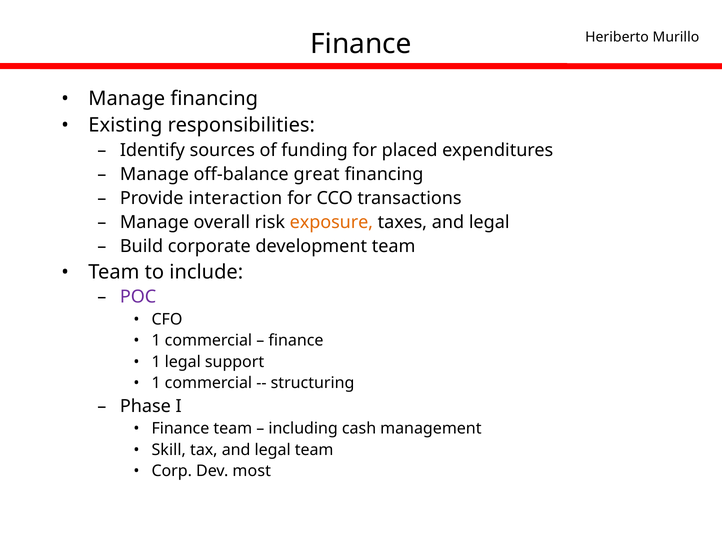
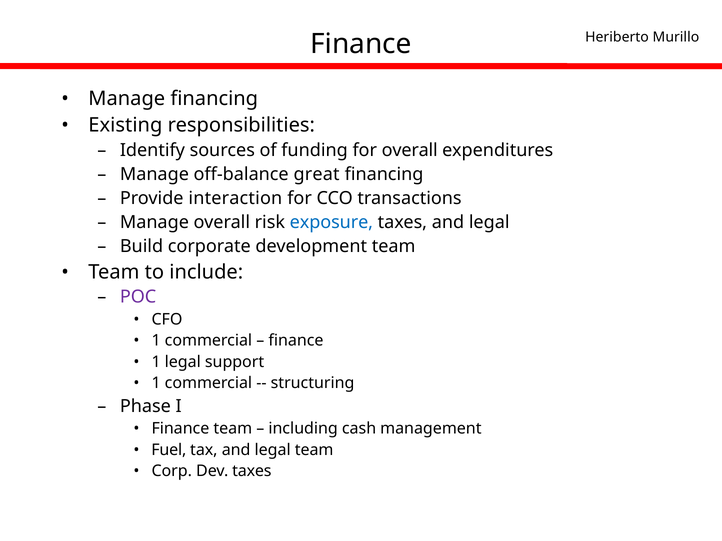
for placed: placed -> overall
exposure colour: orange -> blue
Skill: Skill -> Fuel
Dev most: most -> taxes
